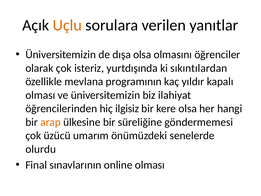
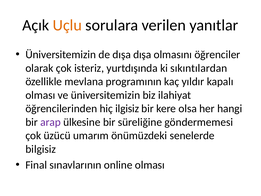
dışa olsa: olsa -> dışa
arap colour: orange -> purple
olurdu: olurdu -> bilgisiz
